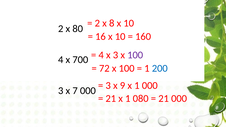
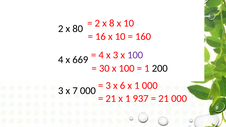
700: 700 -> 669
72: 72 -> 30
200 colour: blue -> black
9: 9 -> 6
080: 080 -> 937
